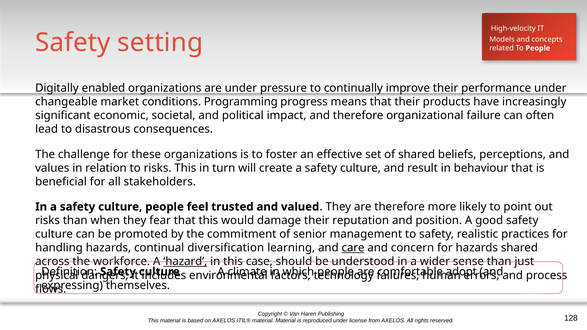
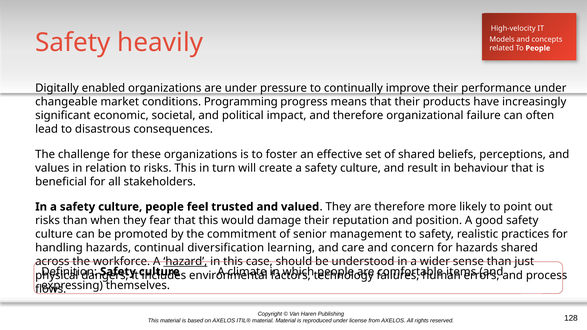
setting: setting -> heavily
care underline: present -> none
adopt: adopt -> items
